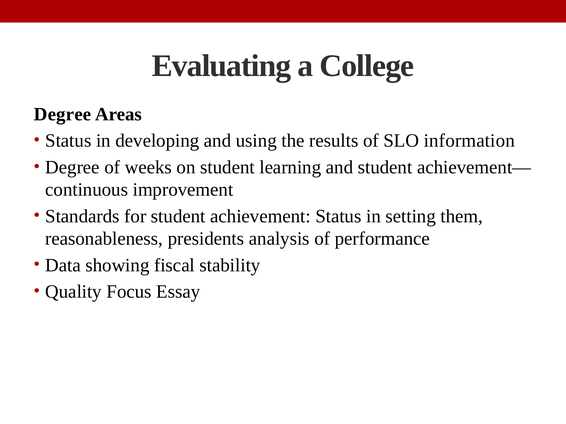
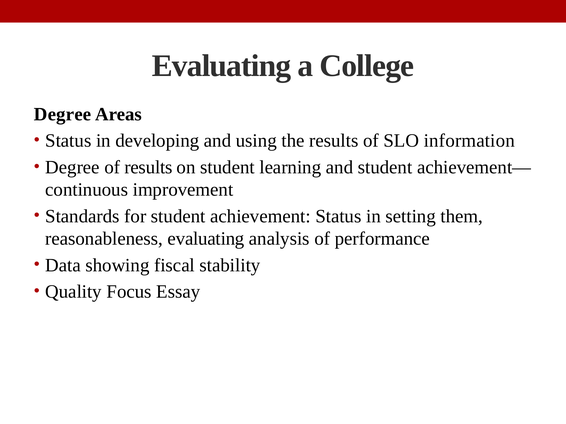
of weeks: weeks -> results
reasonableness presidents: presidents -> evaluating
